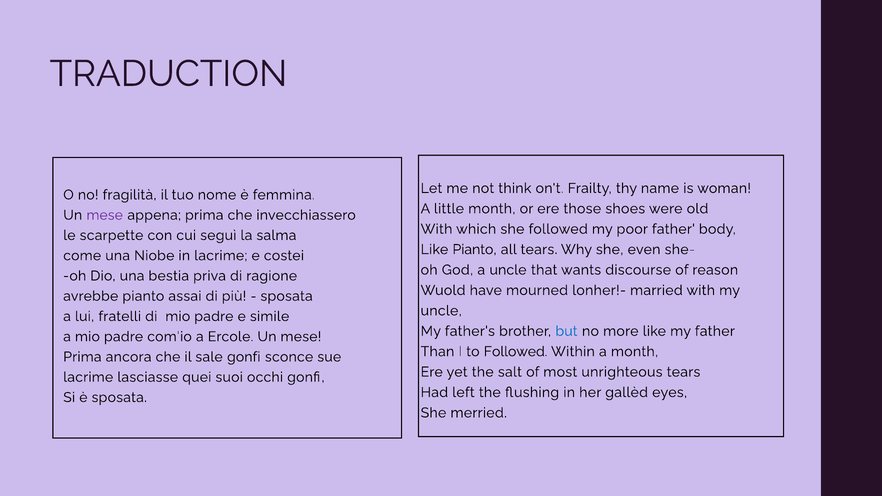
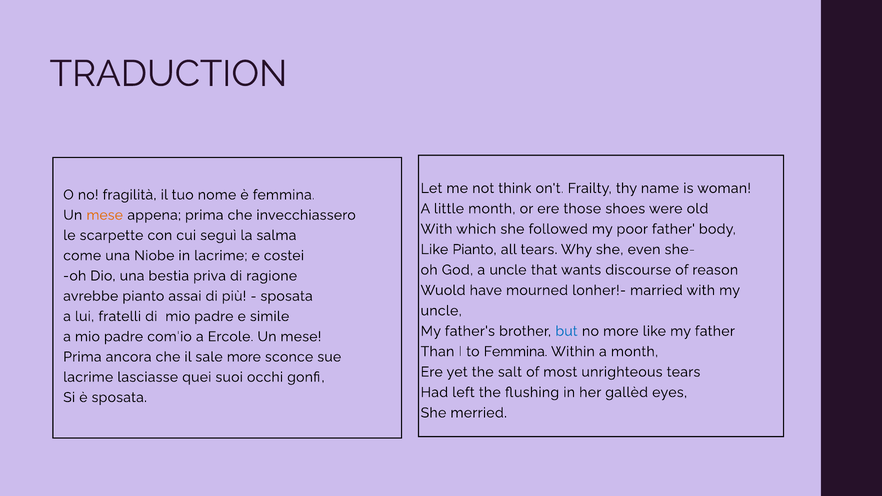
mese at (105, 215) colour: purple -> orange
to Followed: Followed -> Femmina
sale gonfi: gonfi -> more
